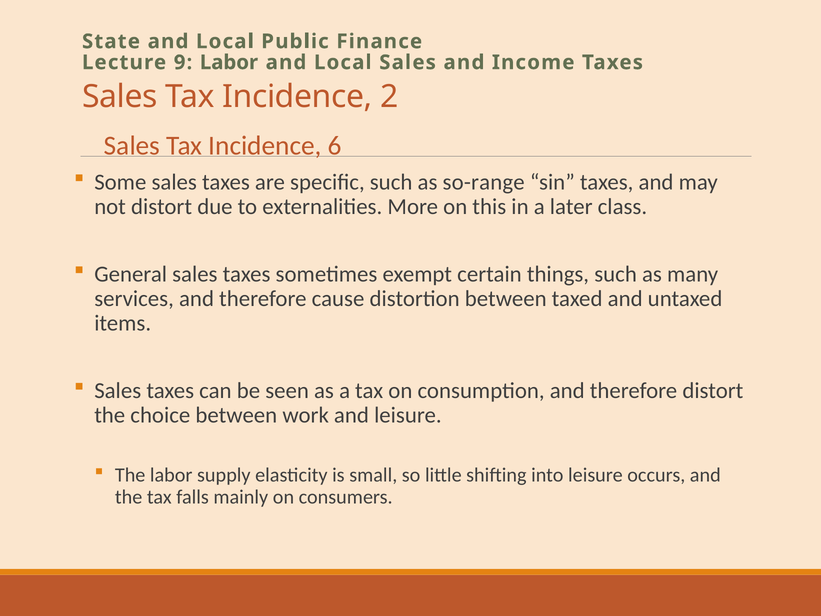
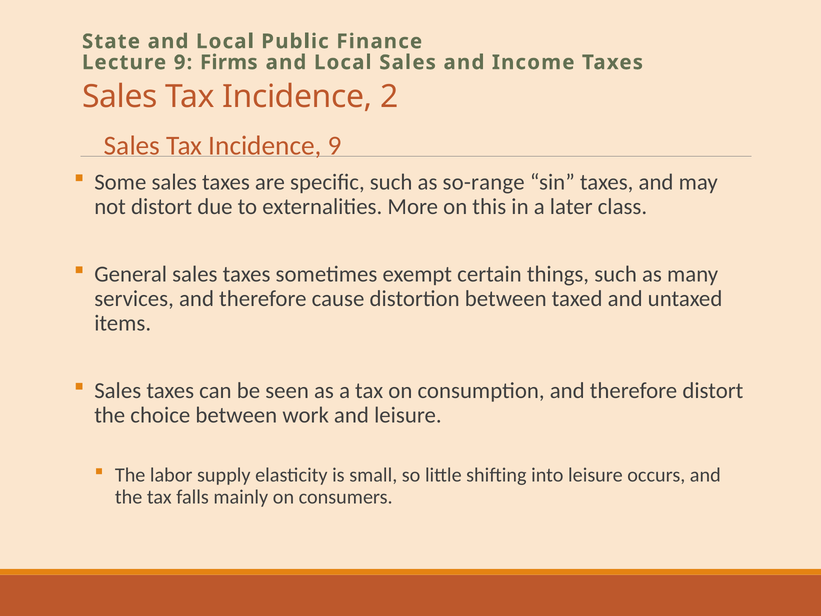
9 Labor: Labor -> Firms
Incidence 6: 6 -> 9
